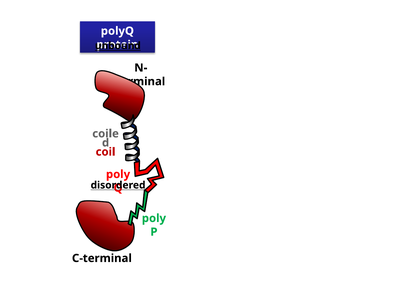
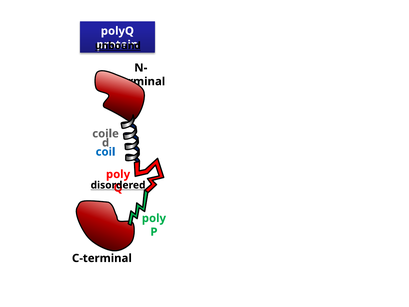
coil colour: red -> blue
